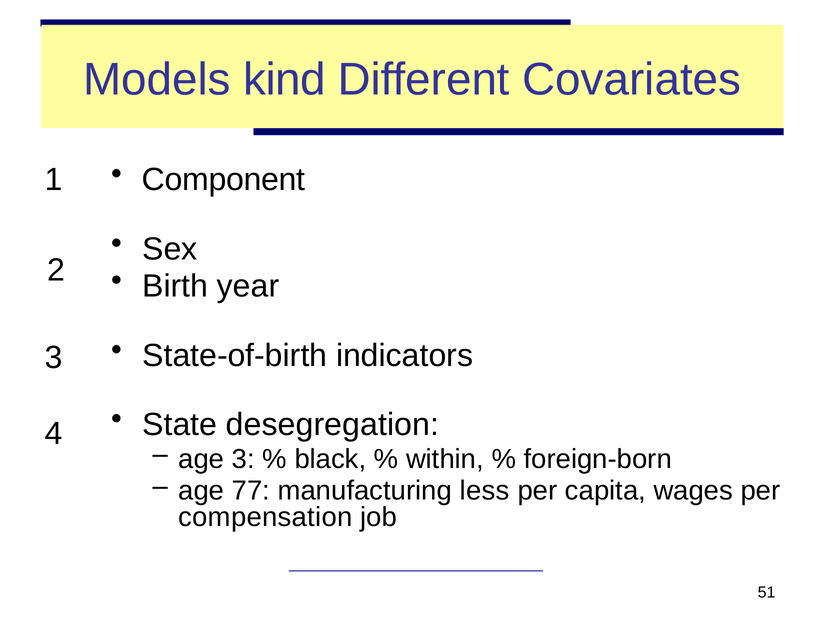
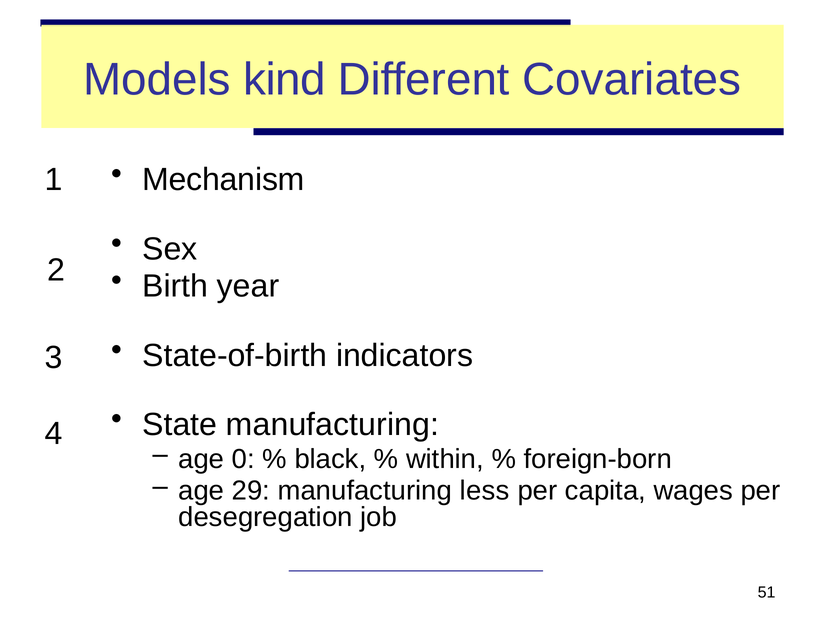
Component: Component -> Mechanism
State desegregation: desegregation -> manufacturing
age 3: 3 -> 0
77: 77 -> 29
compensation: compensation -> desegregation
